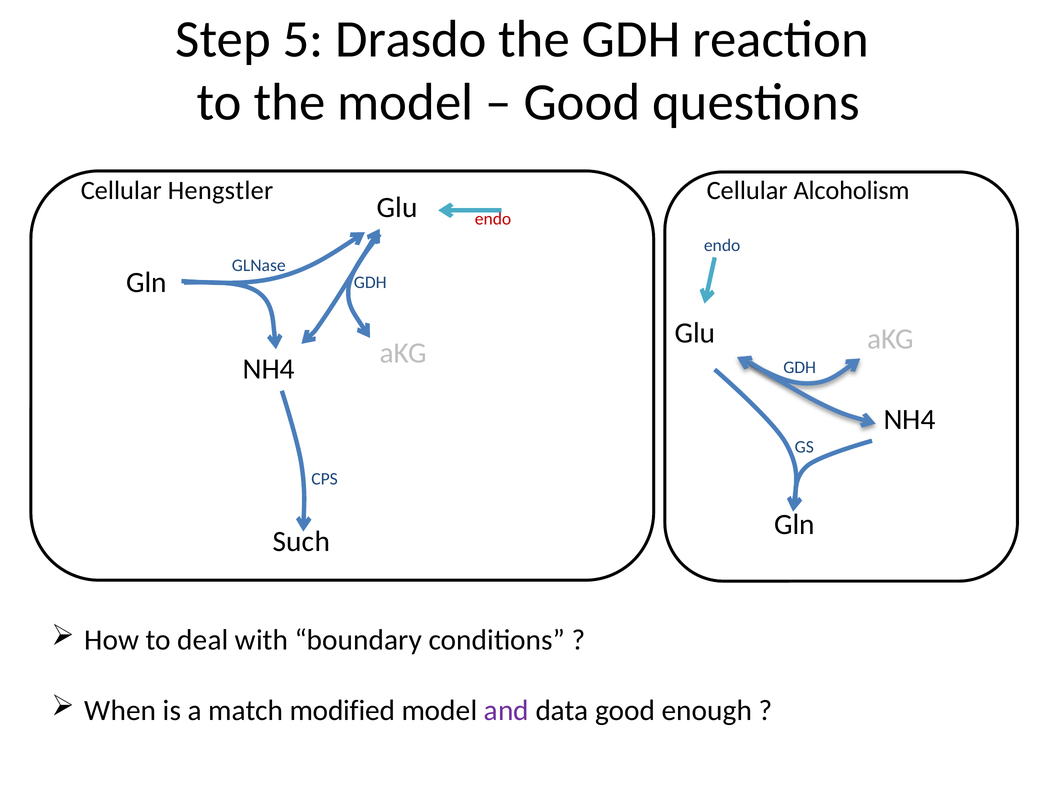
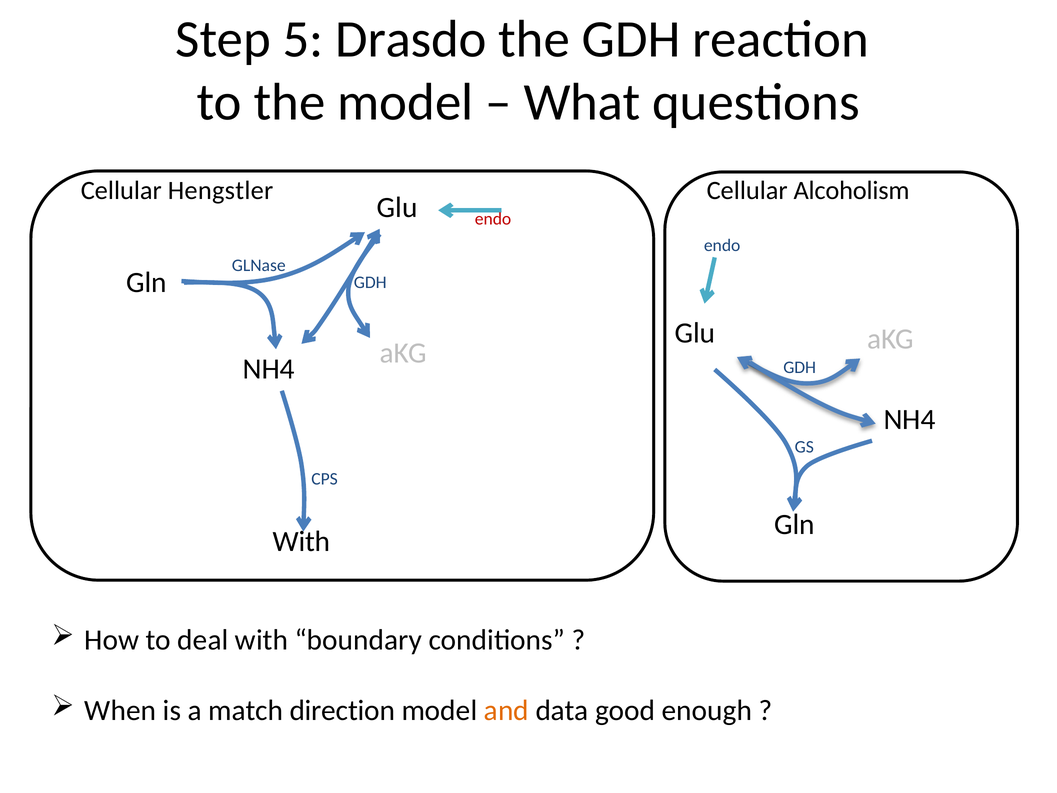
Good at (582, 102): Good -> What
Such at (301, 542): Such -> With
modified: modified -> direction
and colour: purple -> orange
